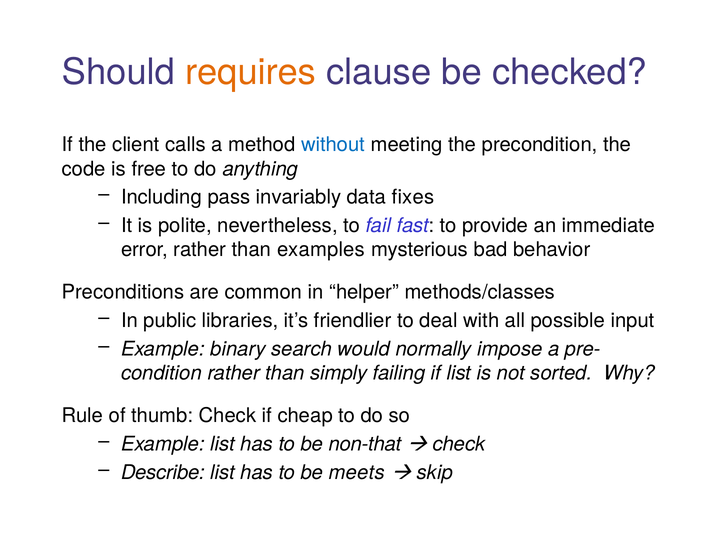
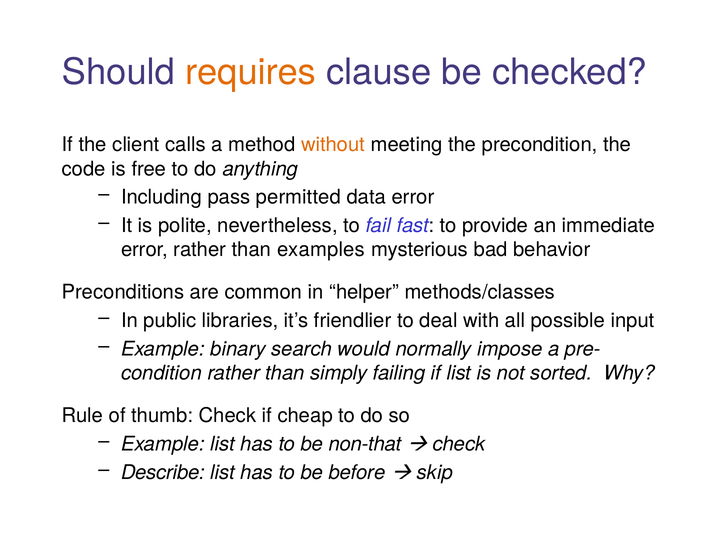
without colour: blue -> orange
invariably: invariably -> permitted
data fixes: fixes -> error
meets: meets -> before
